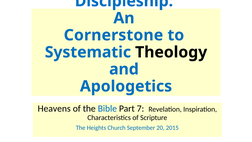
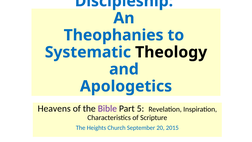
Cornerstone: Cornerstone -> Theophanies
Bible colour: blue -> purple
7: 7 -> 5
